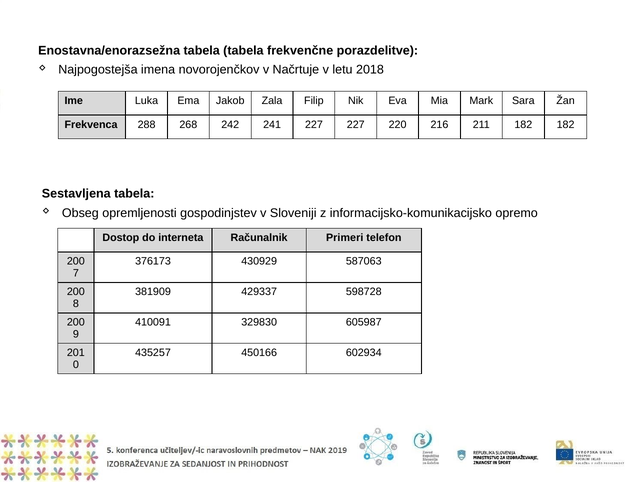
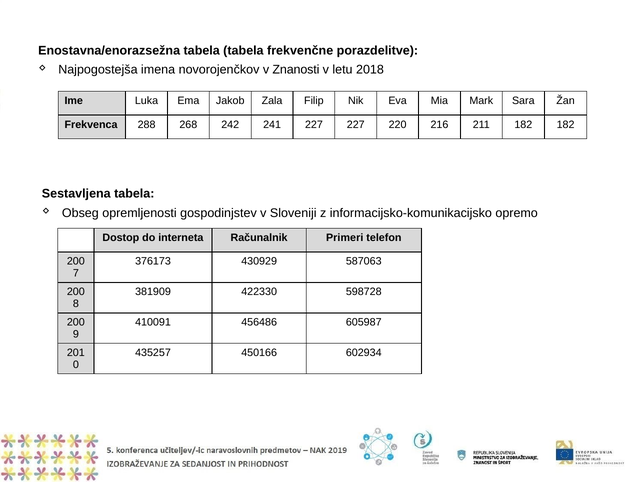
Načrtuje: Načrtuje -> Znanosti
429337: 429337 -> 422330
329830: 329830 -> 456486
